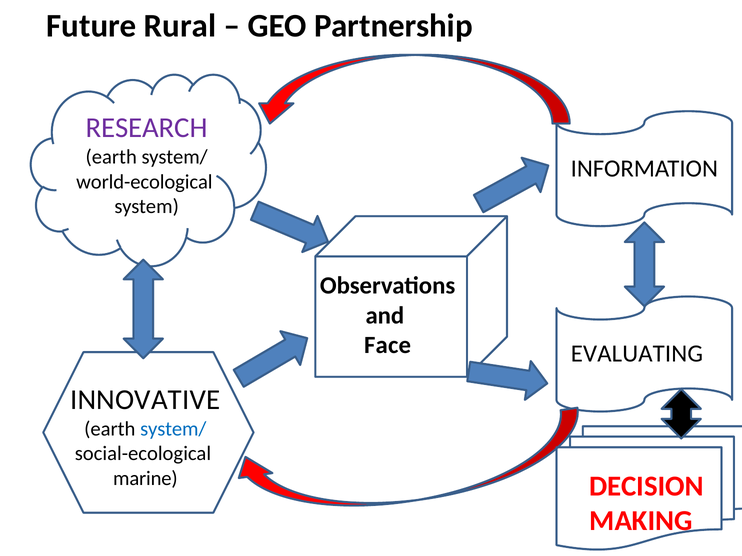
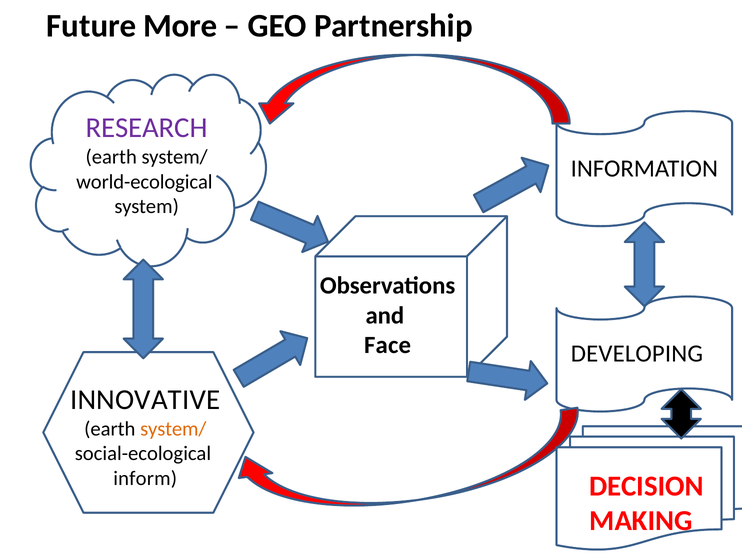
Rural: Rural -> More
EVALUATING: EVALUATING -> DEVELOPING
system/ at (173, 429) colour: blue -> orange
marine: marine -> inform
